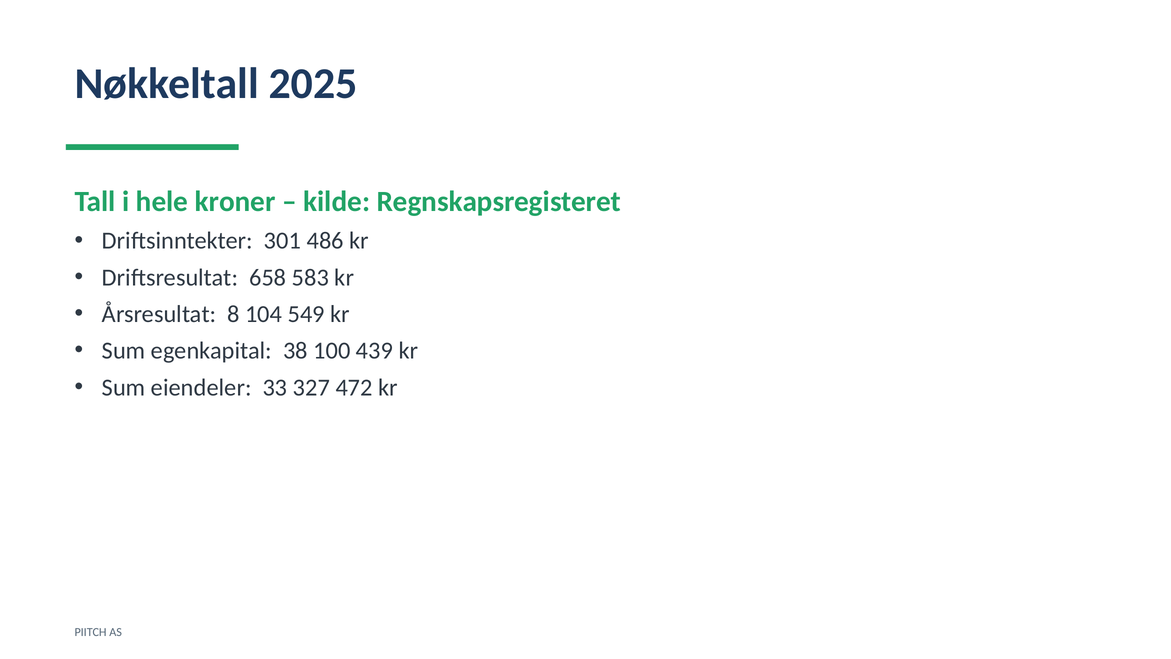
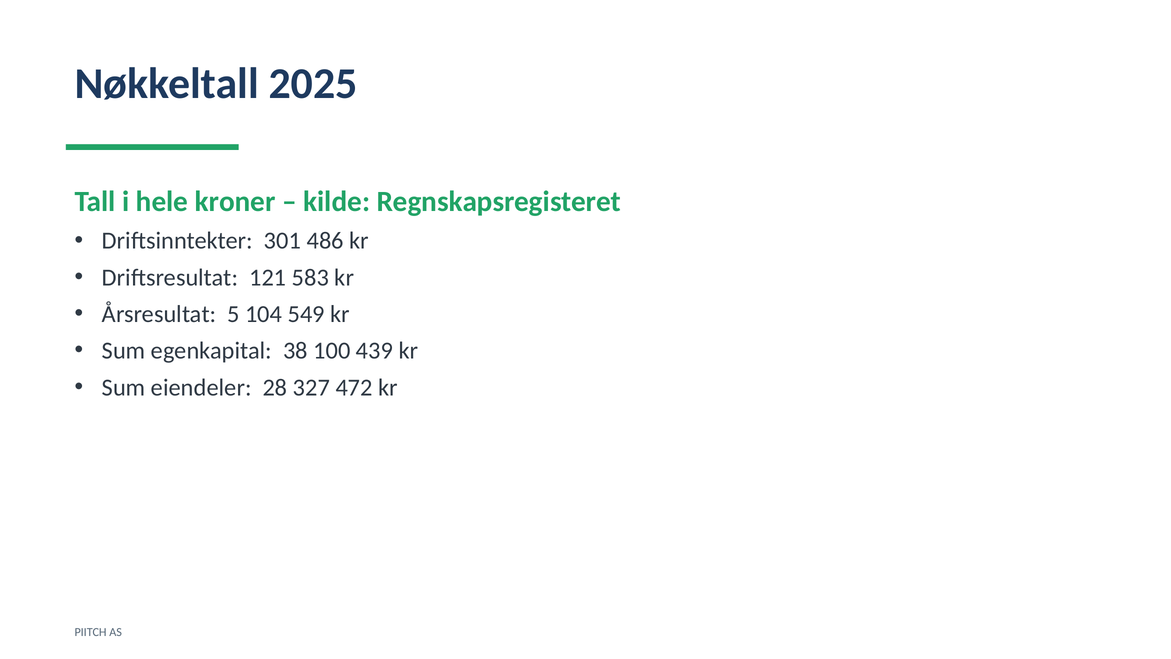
658: 658 -> 121
8: 8 -> 5
33: 33 -> 28
